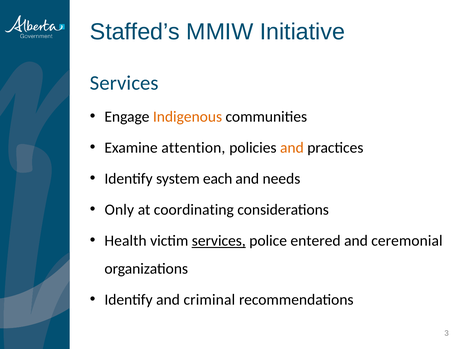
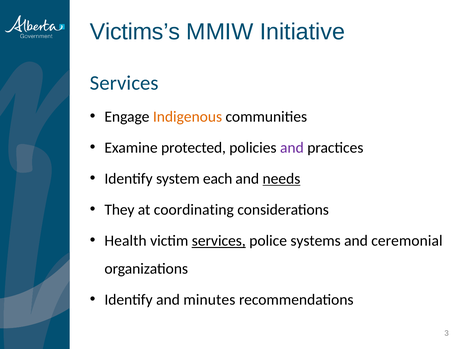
Staffed’s: Staffed’s -> Victims’s
attention: attention -> protected
and at (292, 148) colour: orange -> purple
needs underline: none -> present
Only: Only -> They
entered: entered -> systems
criminal: criminal -> minutes
